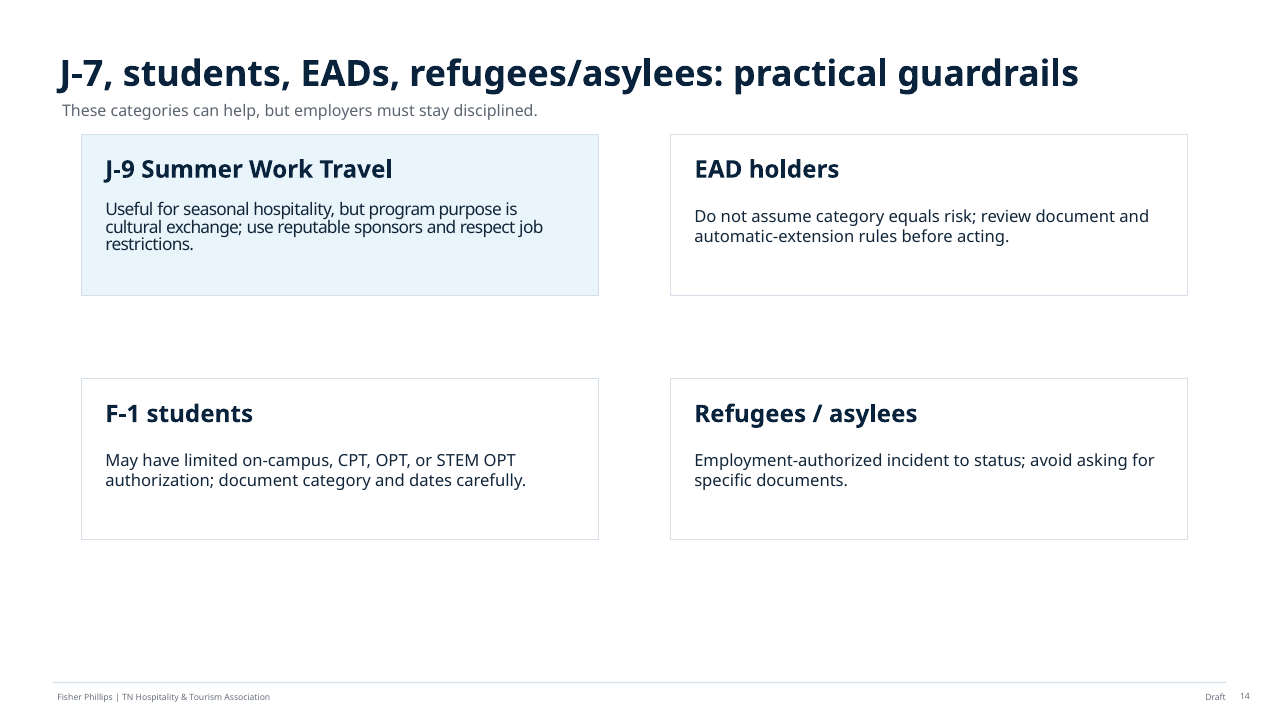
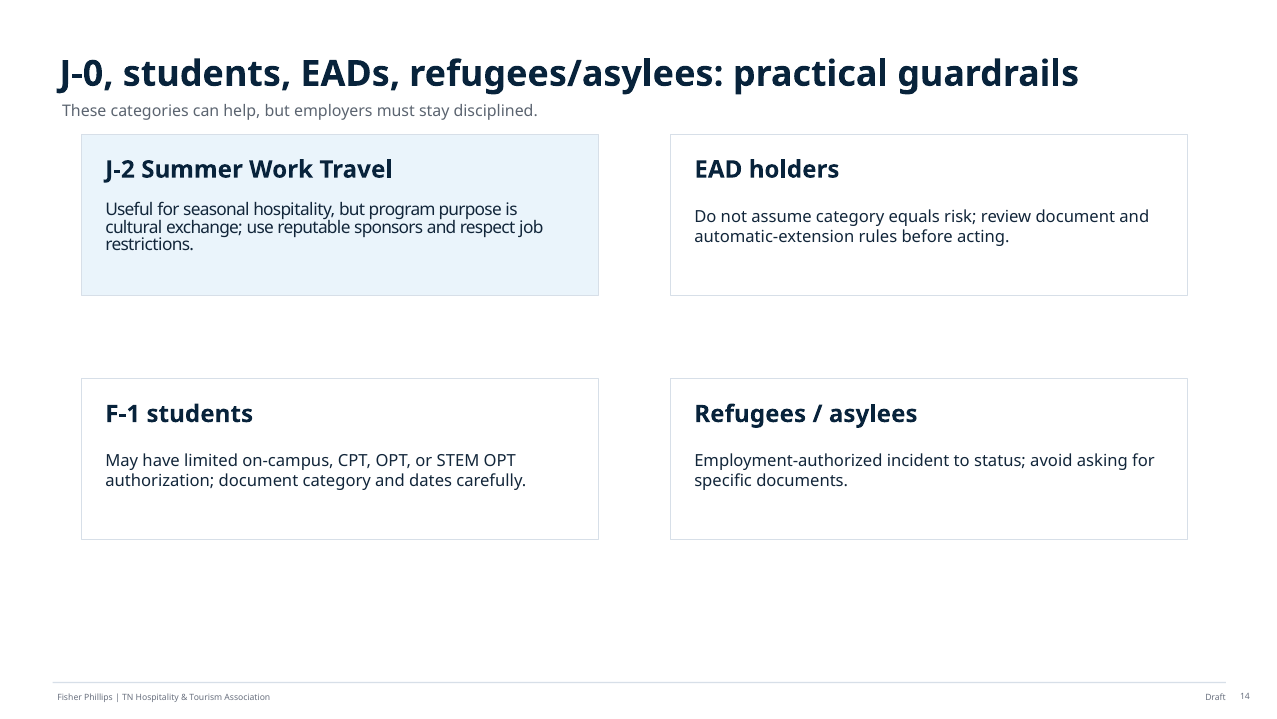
J-7: J-7 -> J-0
J-9: J-9 -> J-2
